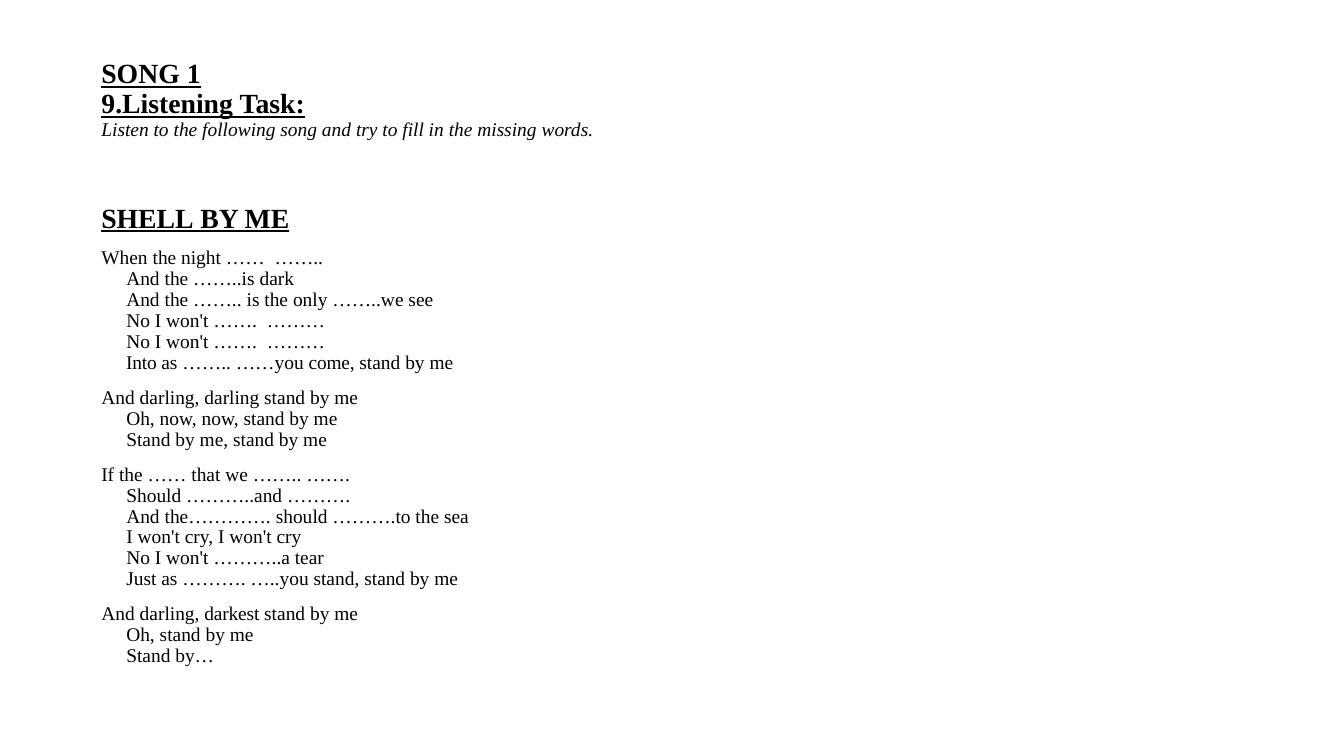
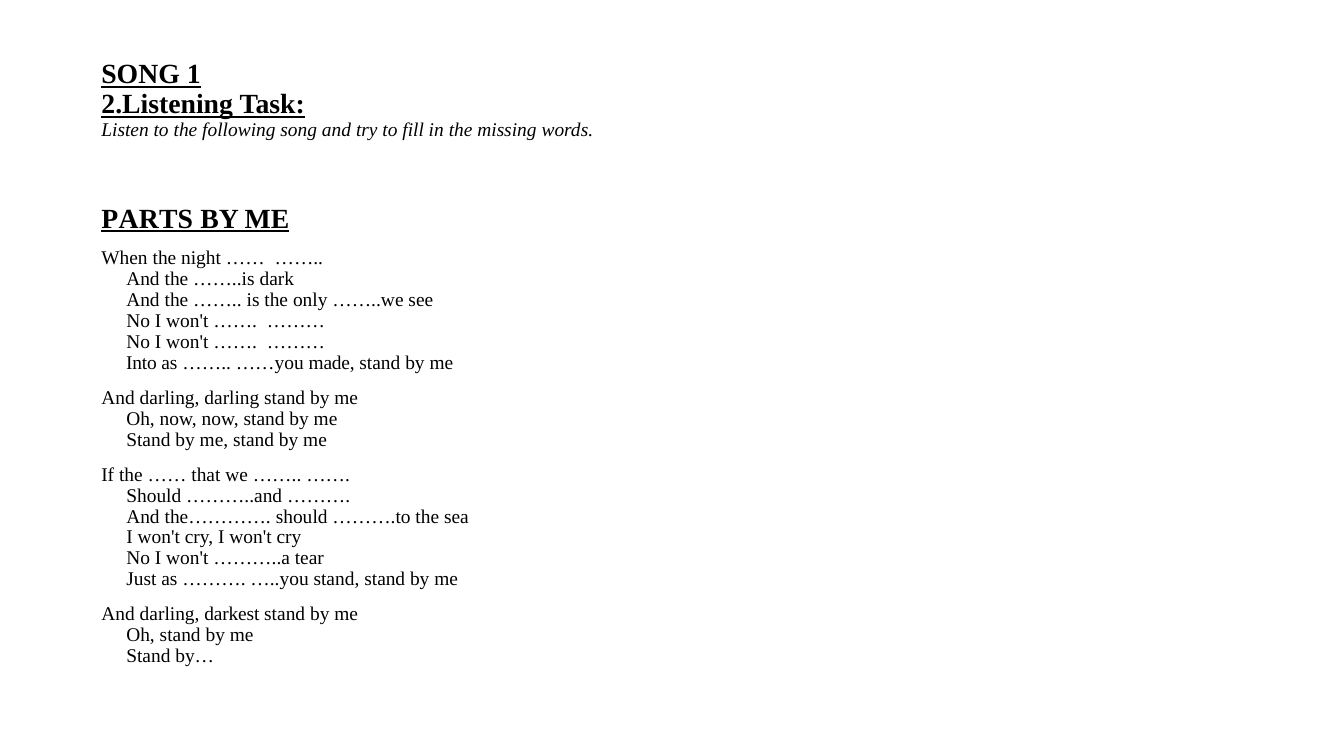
9.Listening: 9.Listening -> 2.Listening
SHELL: SHELL -> PARTS
come: come -> made
